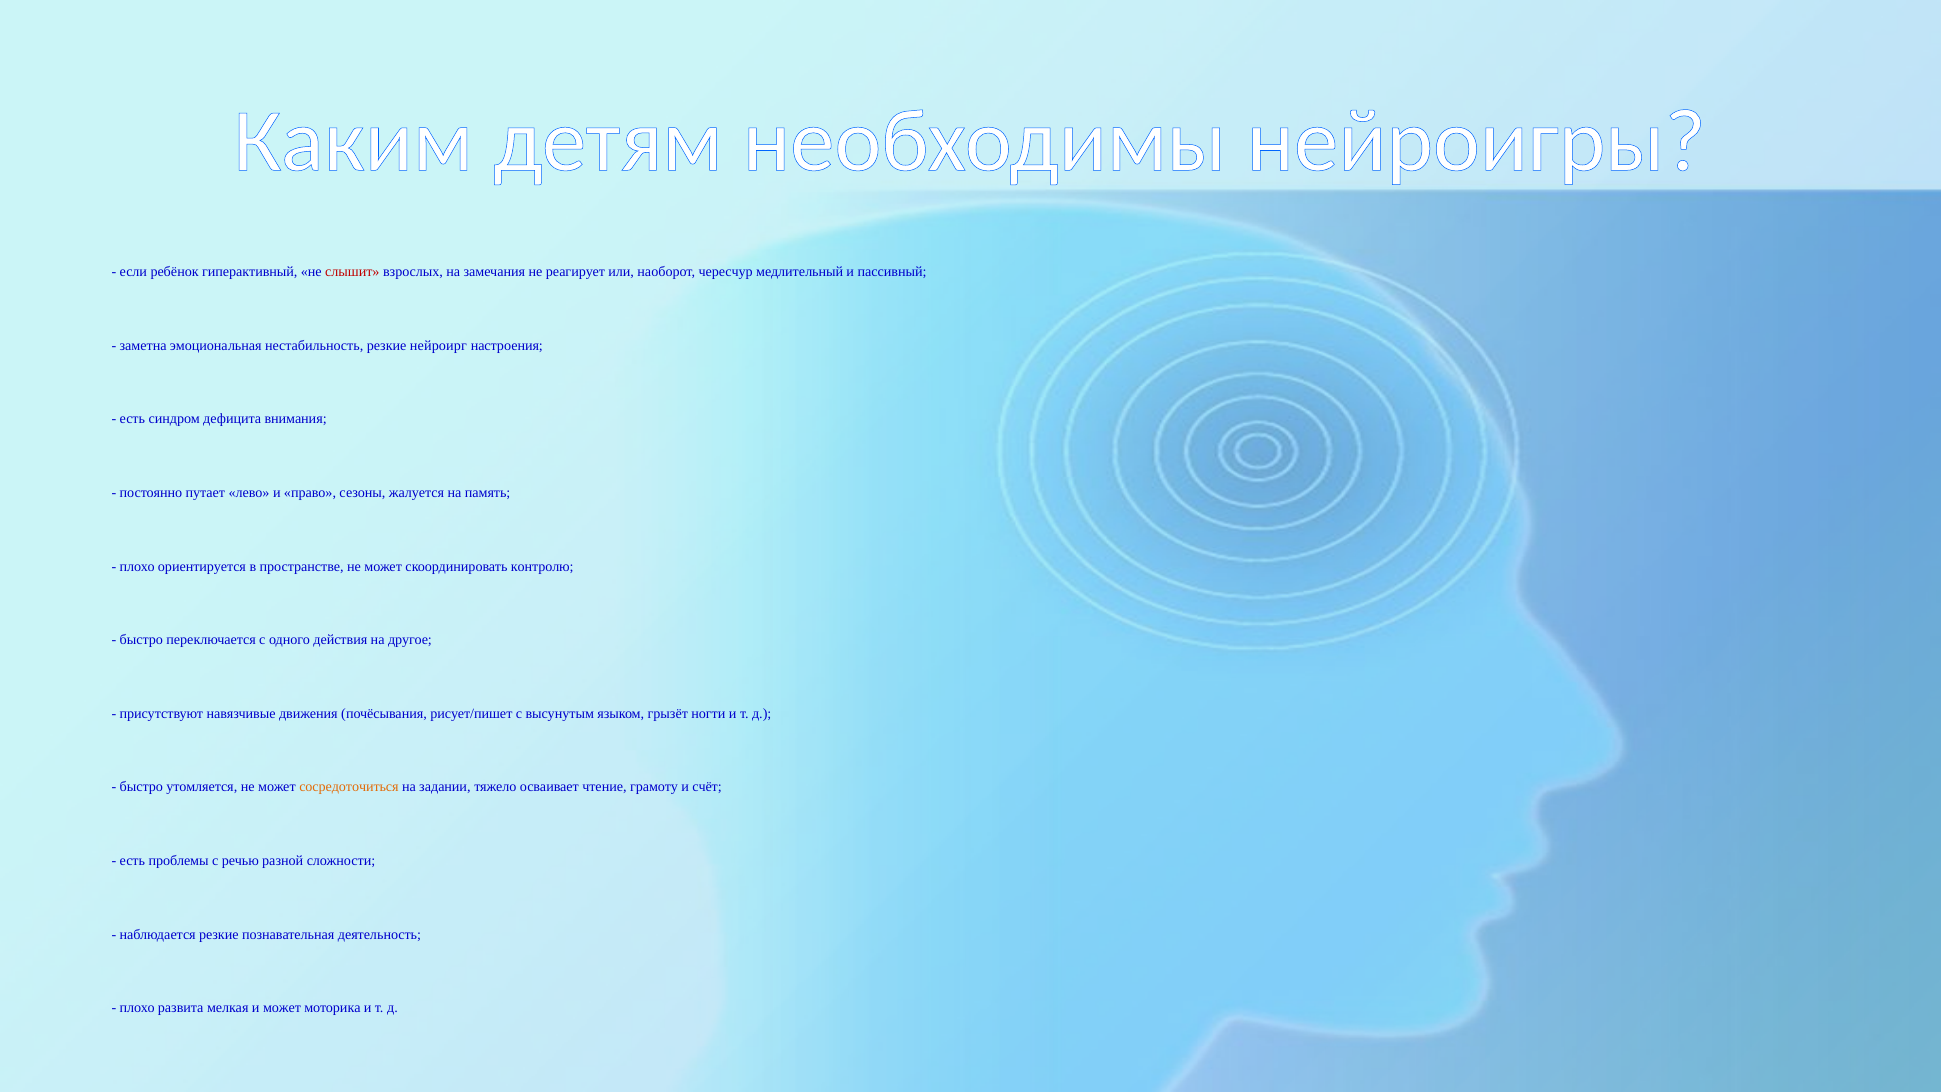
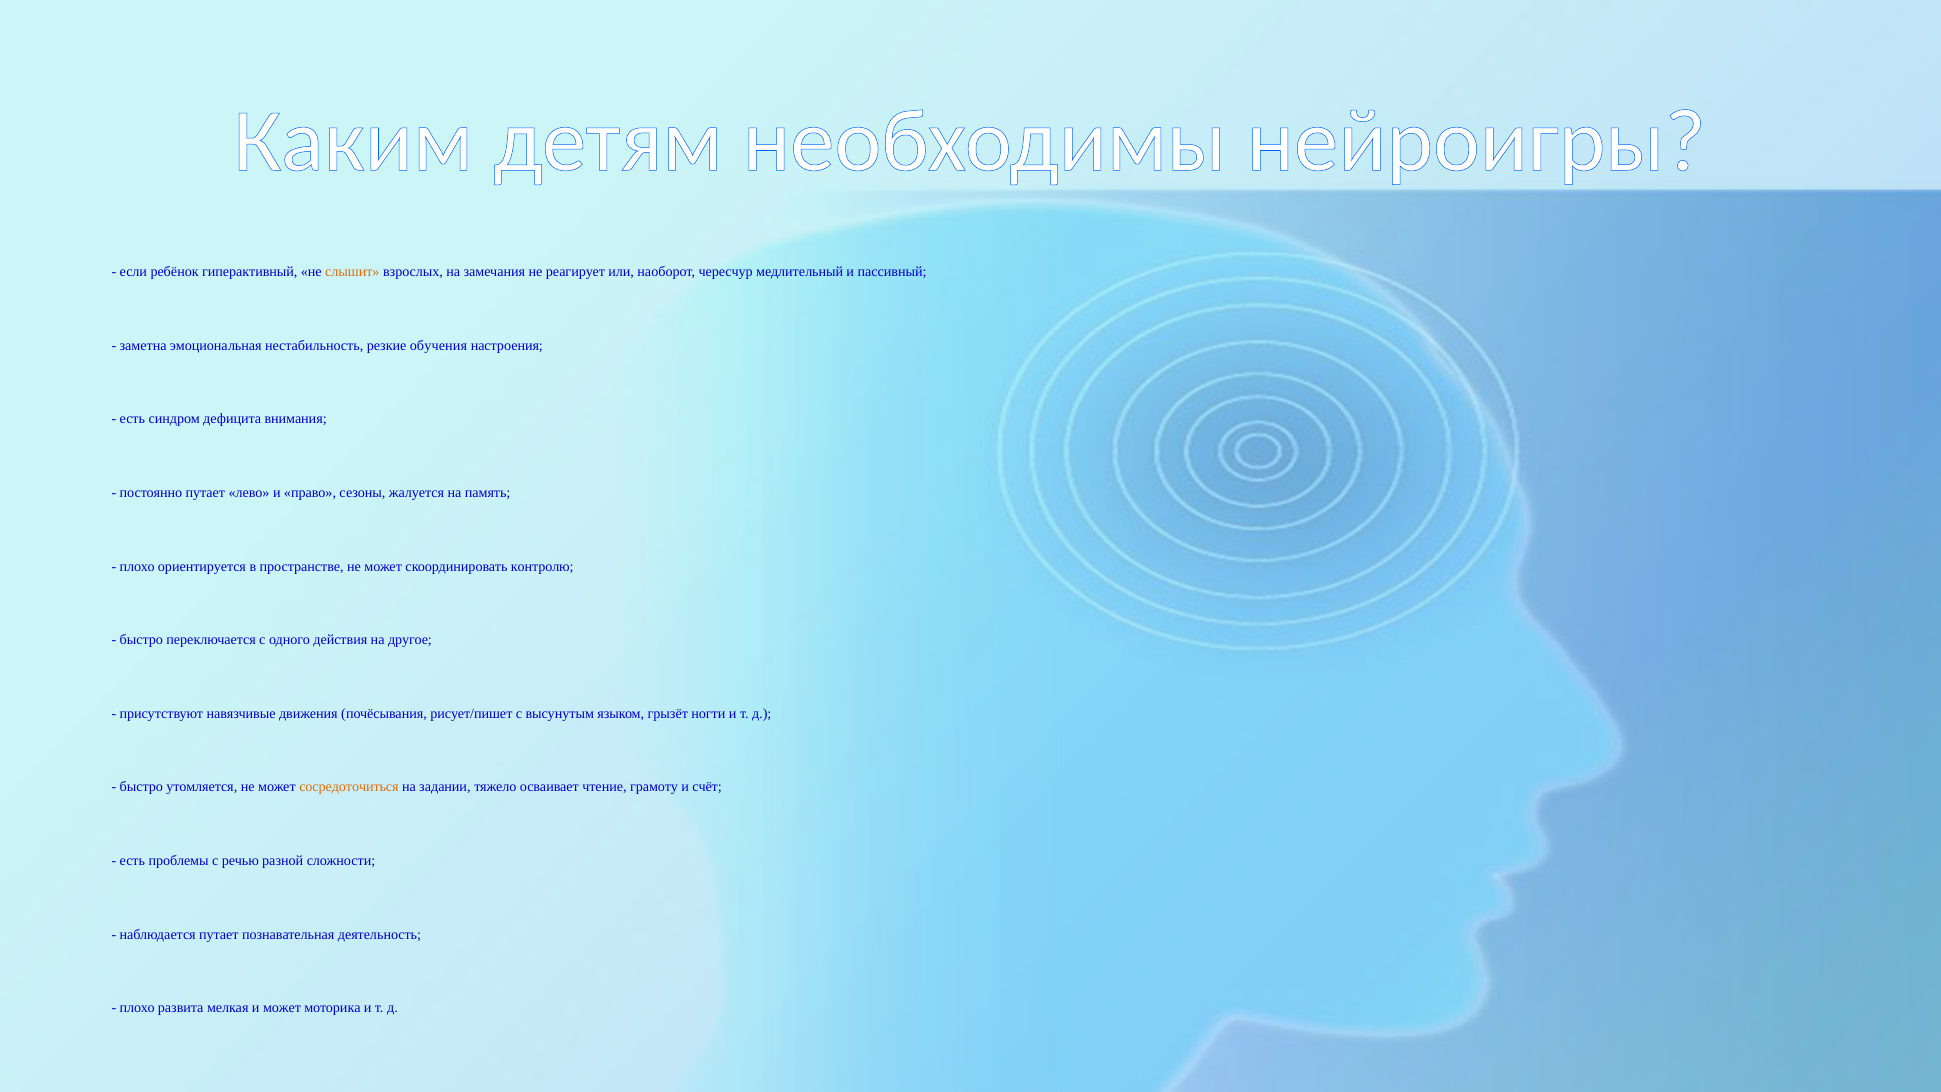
слышит colour: red -> orange
нейроирг: нейроирг -> обучения
наблюдается резкие: резкие -> путает
